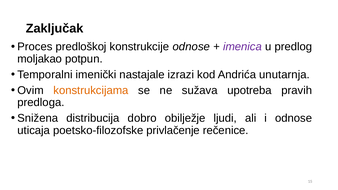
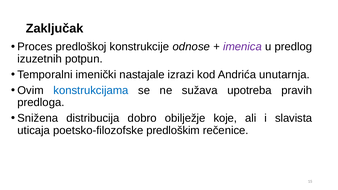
moljakao: moljakao -> izuzetnih
konstrukcijama colour: orange -> blue
ljudi: ljudi -> koje
i odnose: odnose -> slavista
privlačenje: privlačenje -> predloškim
